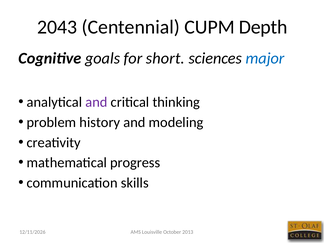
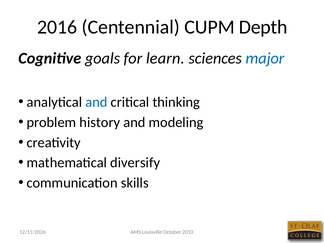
2043: 2043 -> 2016
short: short -> learn
and at (96, 102) colour: purple -> blue
progress: progress -> diversify
